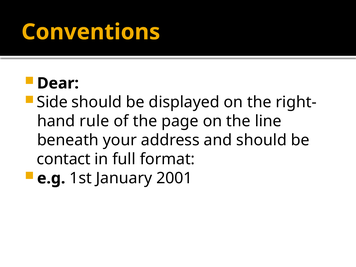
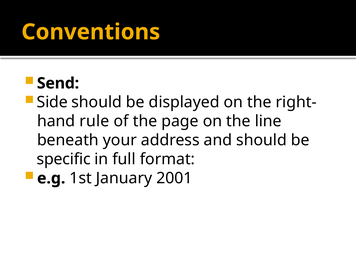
Dear: Dear -> Send
contact: contact -> specific
